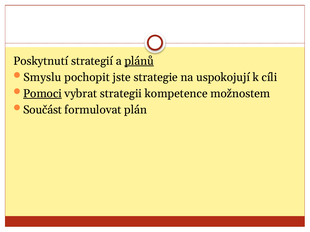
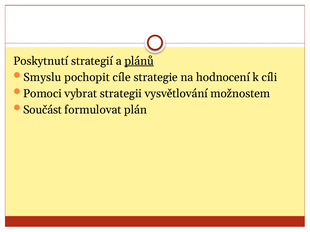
jste: jste -> cíle
uspokojují: uspokojují -> hodnocení
Pomoci underline: present -> none
kompetence: kompetence -> vysvětlování
